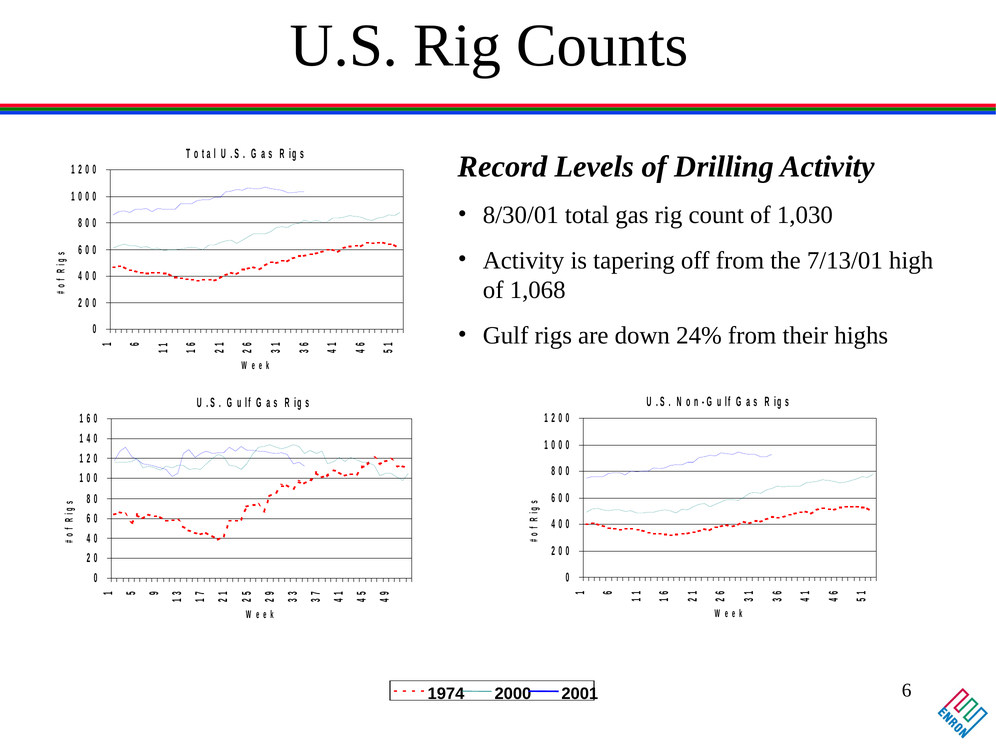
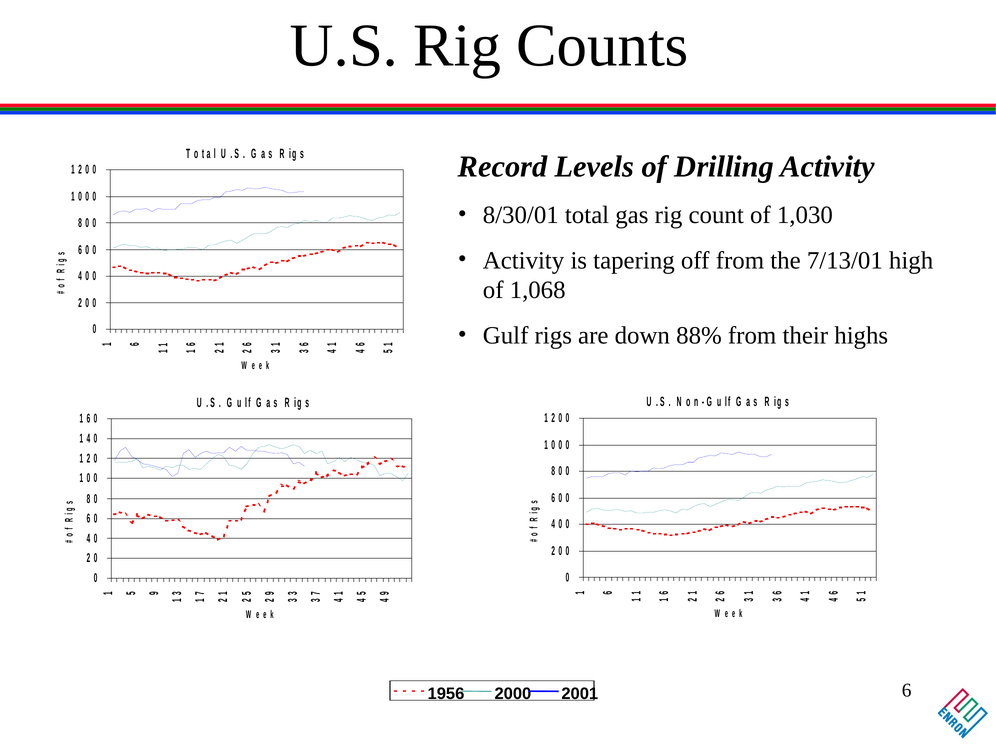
24%: 24% -> 88%
1974: 1974 -> 1956
